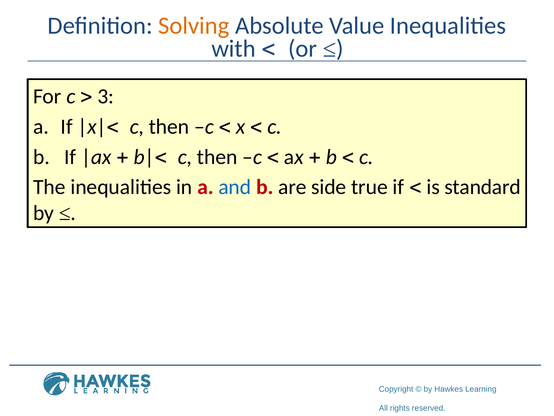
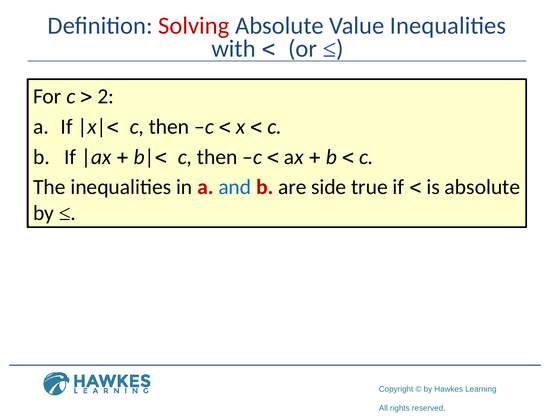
Solving colour: orange -> red
3: 3 -> 2
is standard: standard -> absolute
